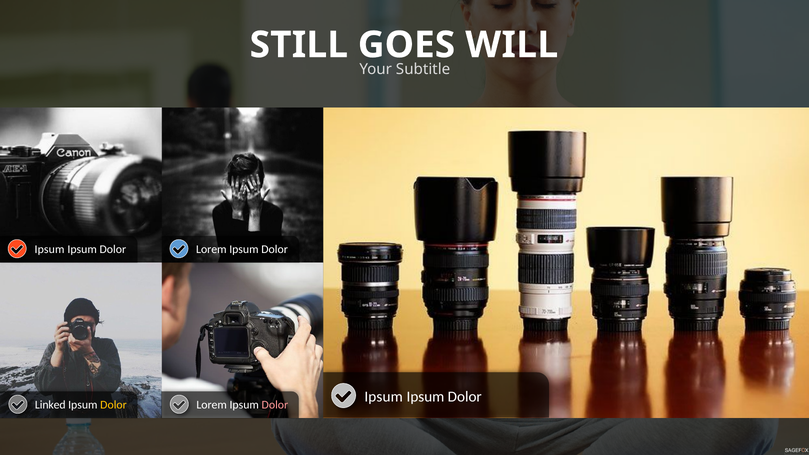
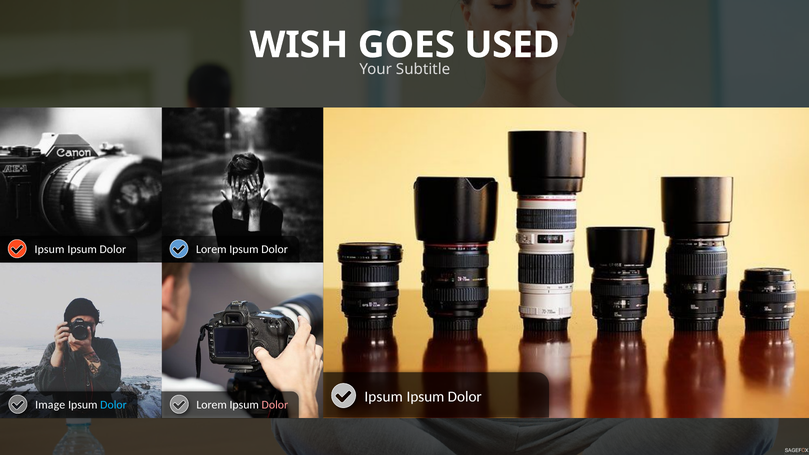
STILL: STILL -> WISH
WILL: WILL -> USED
Linked: Linked -> Image
Dolor at (114, 405) colour: yellow -> light blue
